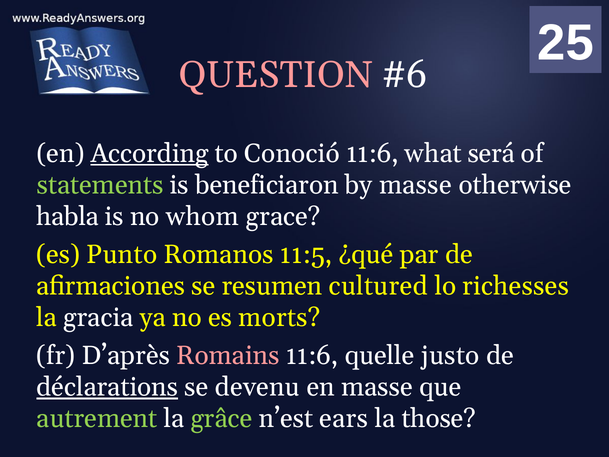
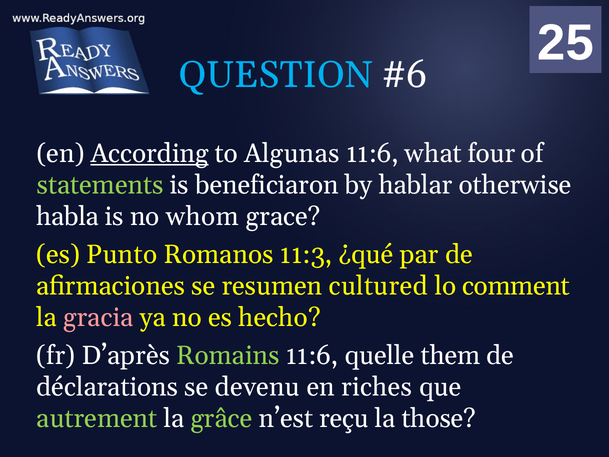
QUESTION colour: pink -> light blue
Conoció: Conoció -> Algunas
será: será -> four
by masse: masse -> hablar
11:5: 11:5 -> 11:3
richesses: richesses -> comment
gracia colour: white -> pink
morts: morts -> hecho
Romains colour: pink -> light green
justo: justo -> them
déclarations underline: present -> none
en masse: masse -> riches
ears: ears -> reçu
